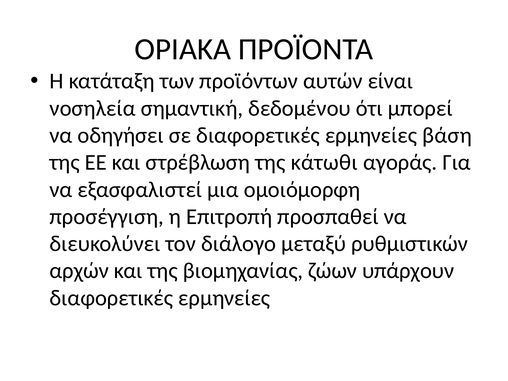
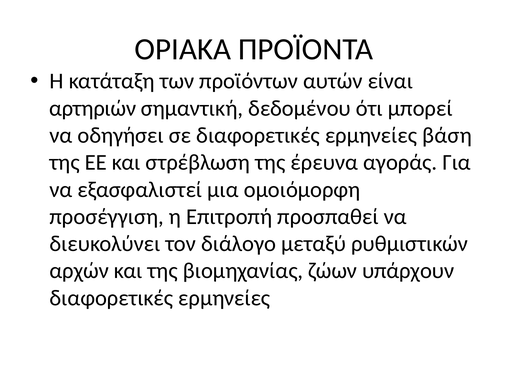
νοσηλεία: νοσηλεία -> αρτηριών
κάτωθι: κάτωθι -> έρευνα
